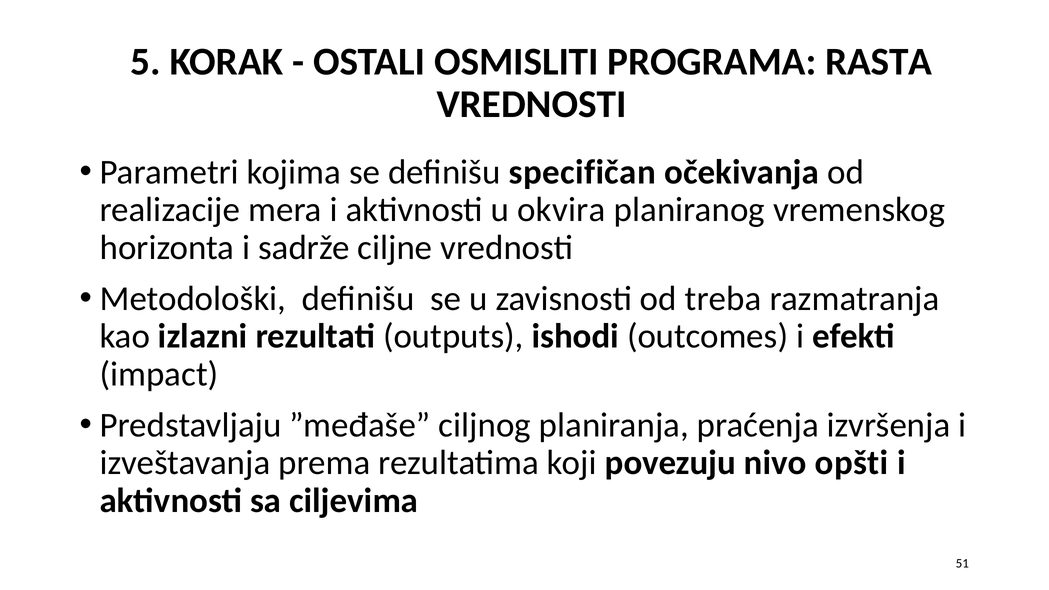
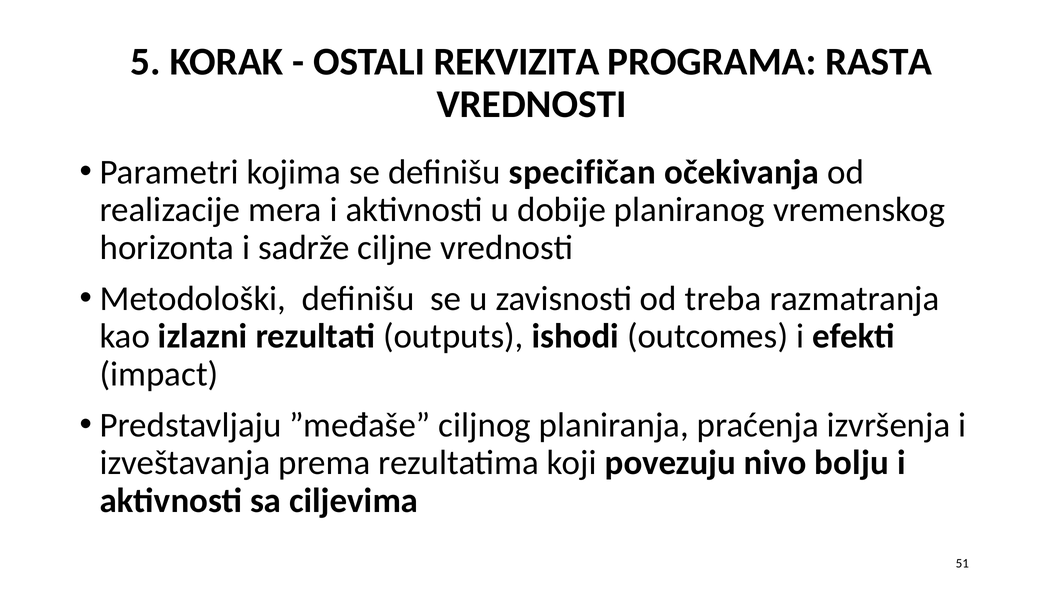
OSMISLITI: OSMISLITI -> REKVIZITA
okvira: okvira -> dobije
opšti: opšti -> bolju
